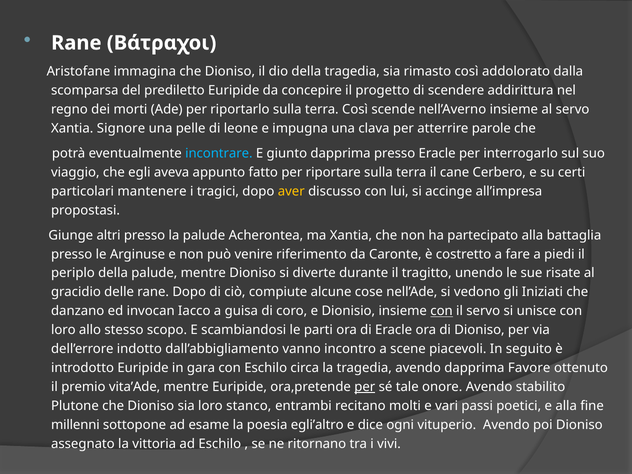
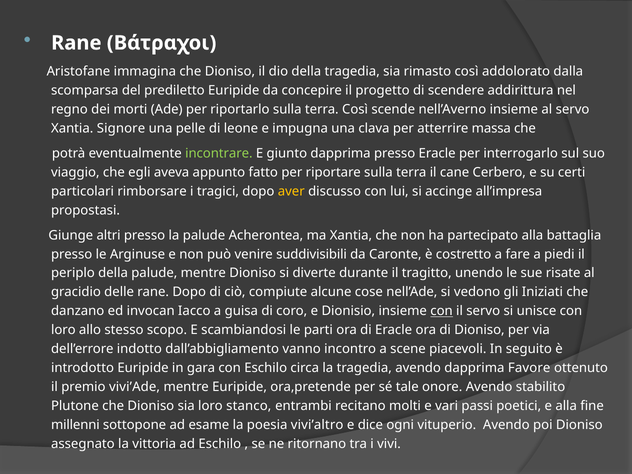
parole: parole -> massa
incontrare colour: light blue -> light green
mantenere: mantenere -> rimborsare
riferimento: riferimento -> suddivisibili
vita’Ade: vita’Ade -> vivi’Ade
per at (365, 387) underline: present -> none
egli’altro: egli’altro -> vivi’altro
